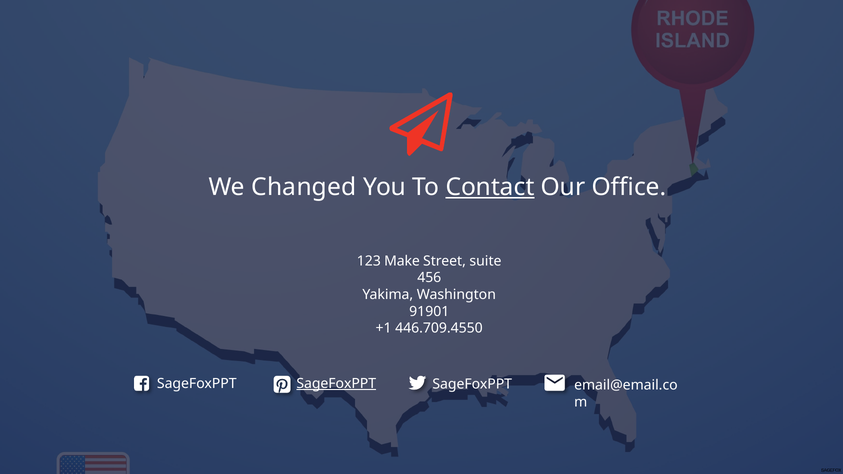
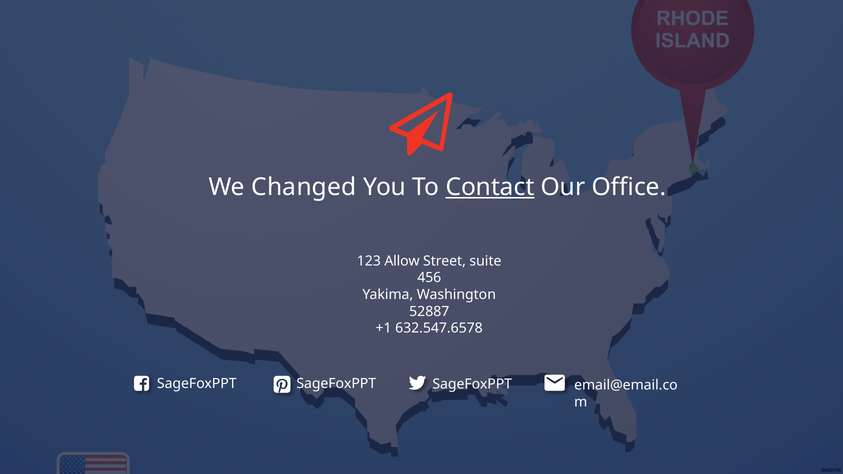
Make: Make -> Allow
91901: 91901 -> 52887
446.709.4550: 446.709.4550 -> 632.547.6578
SageFoxPPT at (336, 384) underline: present -> none
